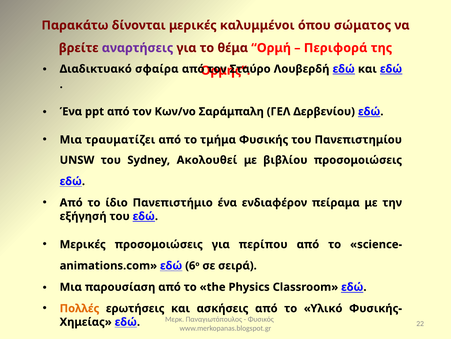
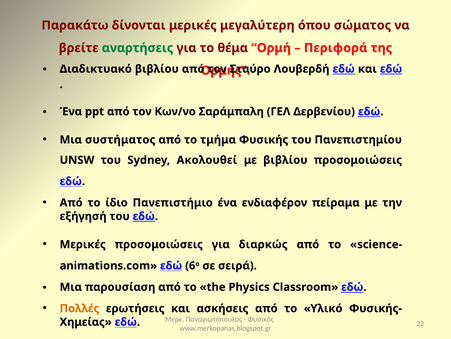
καλυμμένοι: καλυμμένοι -> μεγαλύτερη
αναρτήσεις colour: purple -> green
Διαδικτυακό σφαίρα: σφαίρα -> βιβλίου
τραυματίζει: τραυματίζει -> συστήματος
περίπου: περίπου -> διαρκώς
